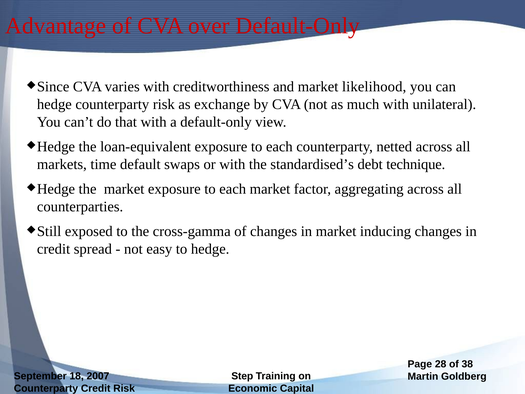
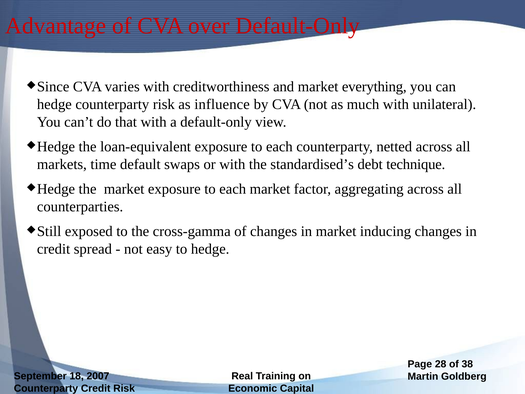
likelihood: likelihood -> everything
exchange: exchange -> influence
Step: Step -> Real
